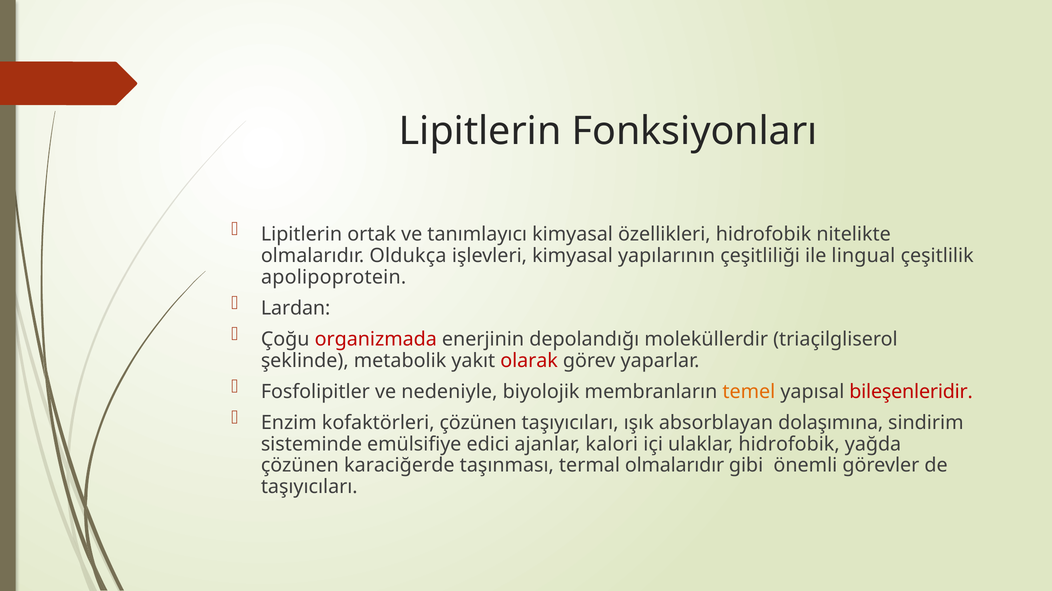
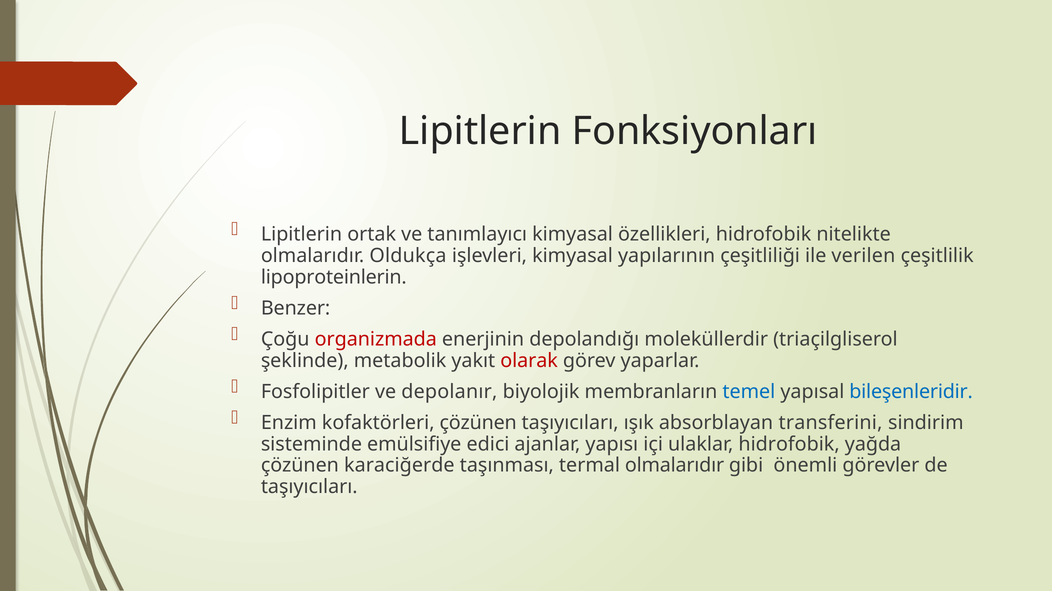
lingual: lingual -> verilen
apolipoprotein: apolipoprotein -> lipoproteinlerin
Lardan: Lardan -> Benzer
nedeniyle: nedeniyle -> depolanır
temel colour: orange -> blue
bileşenleridir colour: red -> blue
dolaşımına: dolaşımına -> transferini
kalori: kalori -> yapısı
